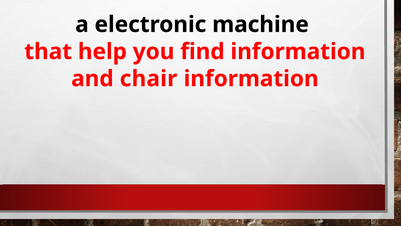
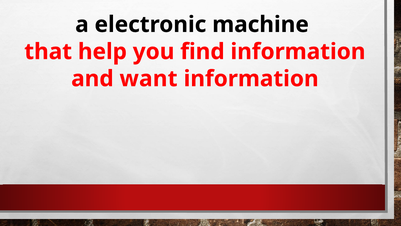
chair: chair -> want
